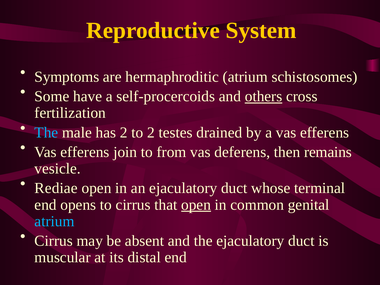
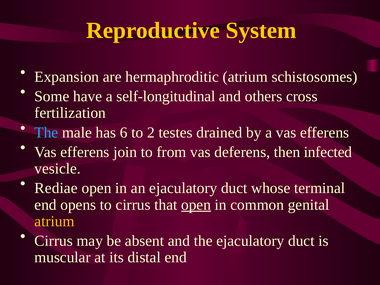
Symptoms: Symptoms -> Expansion
self-procercoids: self-procercoids -> self-longitudinal
others underline: present -> none
has 2: 2 -> 6
remains: remains -> infected
atrium at (54, 221) colour: light blue -> yellow
